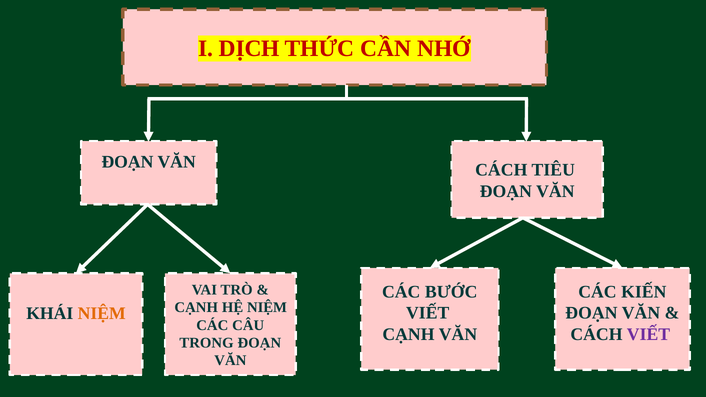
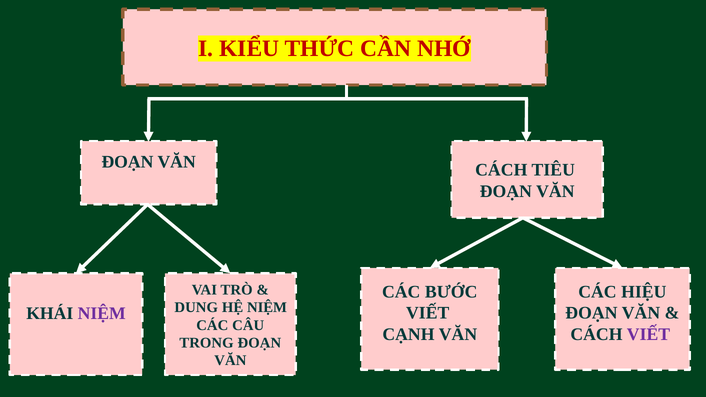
DỊCH: DỊCH -> KIỂU
KIẾN: KIẾN -> HIỆU
CẠNH at (196, 308): CẠNH -> DUNG
NIỆM at (102, 314) colour: orange -> purple
